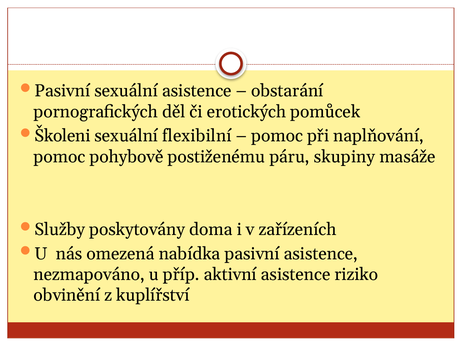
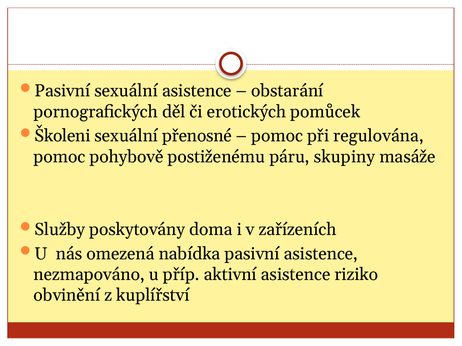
flexibilní: flexibilní -> přenosné
naplňování: naplňování -> regulována
